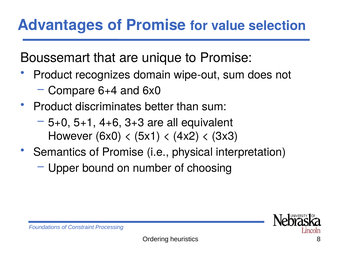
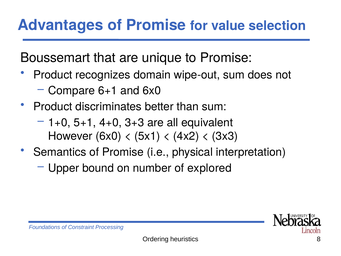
6+4: 6+4 -> 6+1
5+0: 5+0 -> 1+0
4+6: 4+6 -> 4+0
choosing: choosing -> explored
